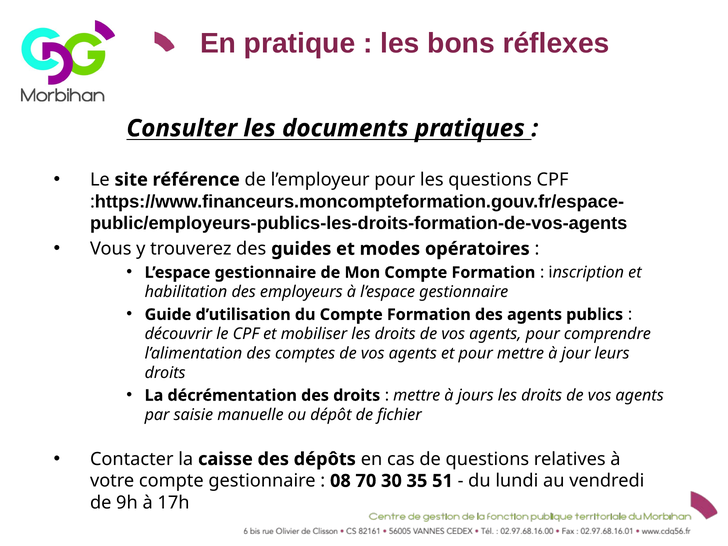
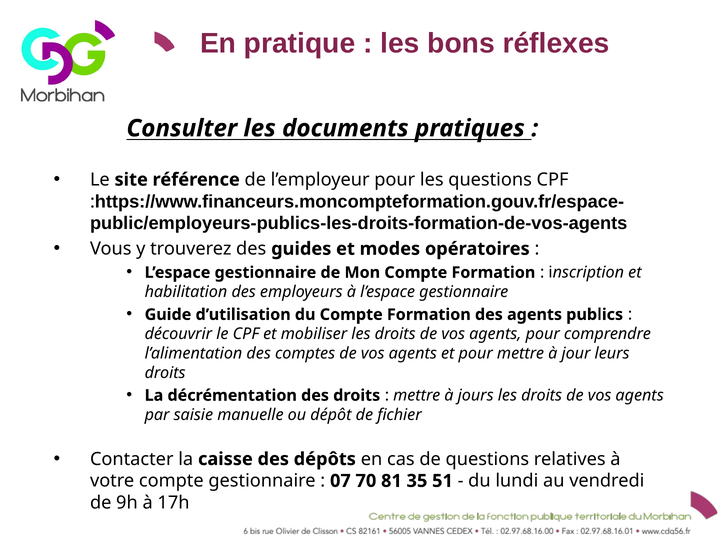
08: 08 -> 07
30: 30 -> 81
